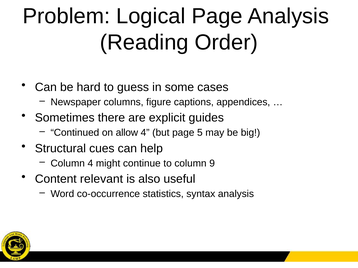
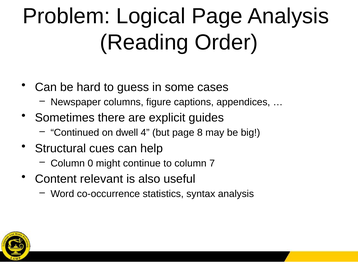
allow: allow -> dwell
5: 5 -> 8
Column 4: 4 -> 0
9: 9 -> 7
